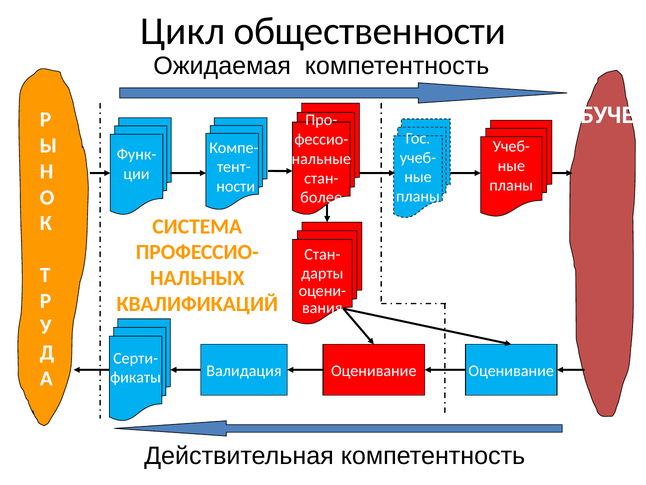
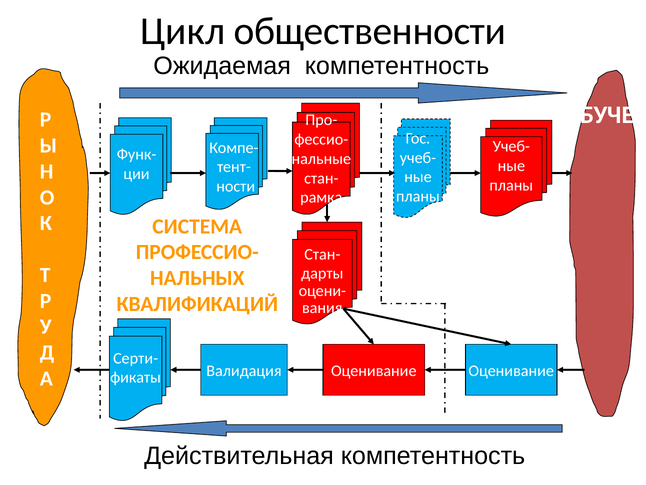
более: более -> рамка
